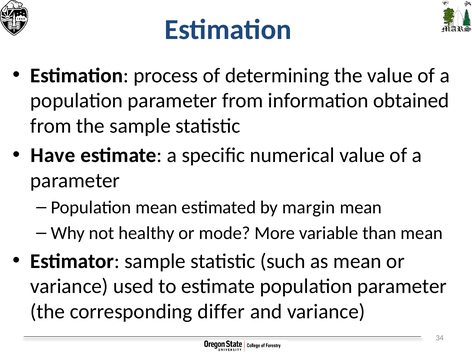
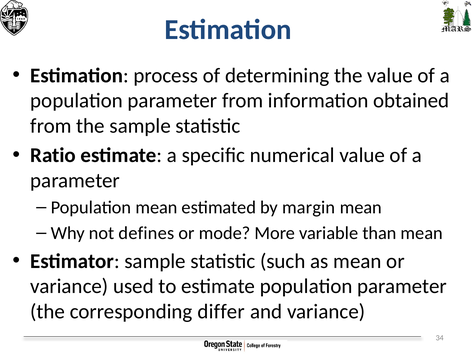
Have: Have -> Ratio
healthy: healthy -> defines
